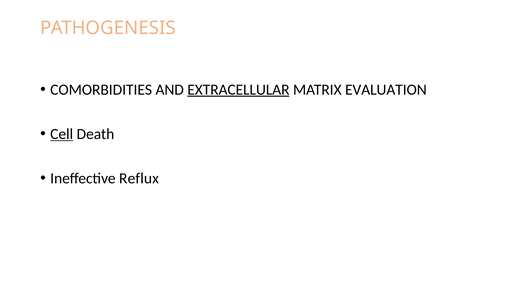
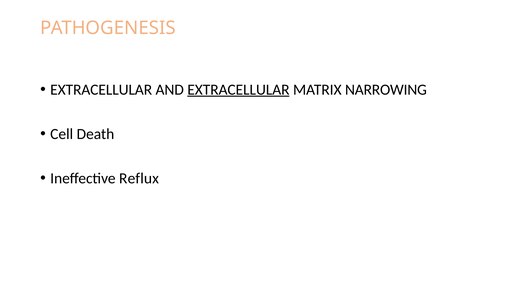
COMORBIDITIES at (101, 89): COMORBIDITIES -> EXTRACELLULAR
EVALUATION: EVALUATION -> NARROWING
Cell underline: present -> none
